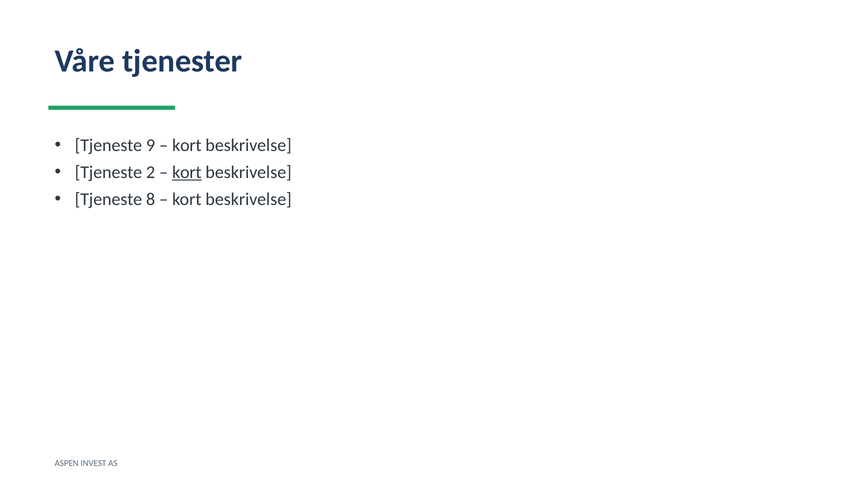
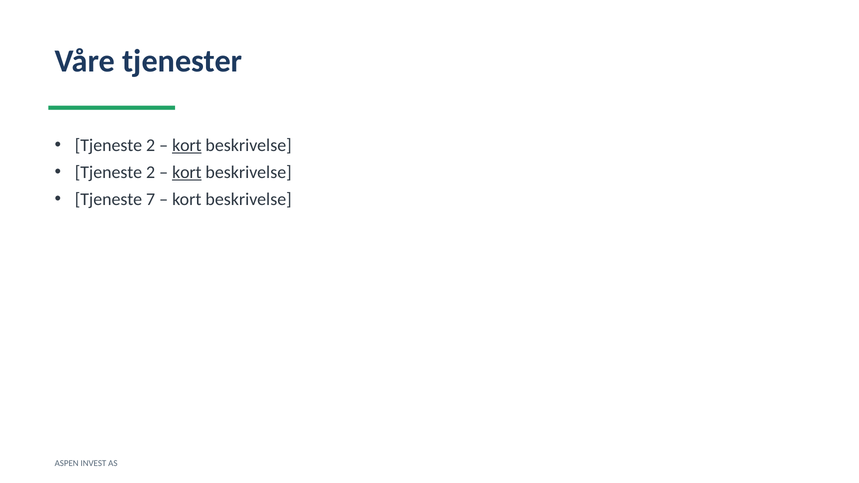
9 at (151, 145): 9 -> 2
kort at (187, 145) underline: none -> present
8: 8 -> 7
